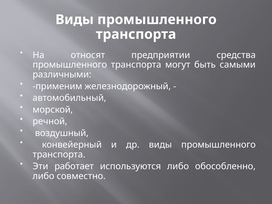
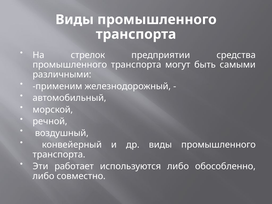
относят: относят -> стрелок
